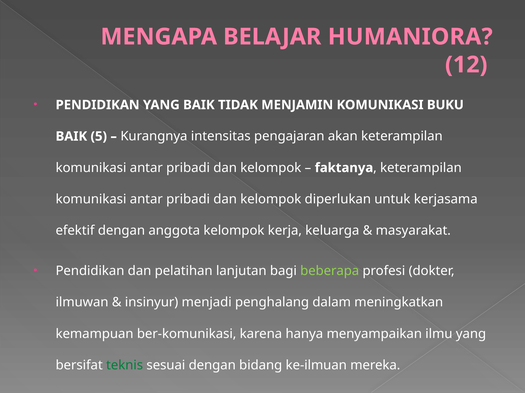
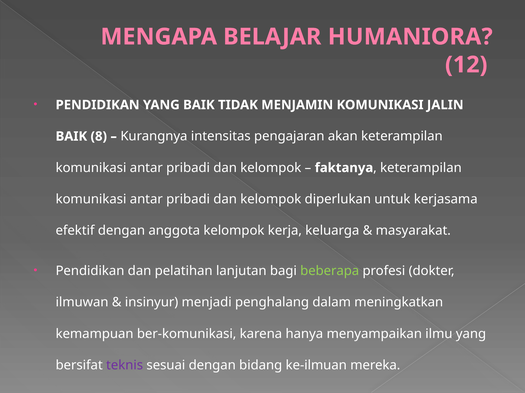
BUKU: BUKU -> JALIN
5: 5 -> 8
teknis colour: green -> purple
